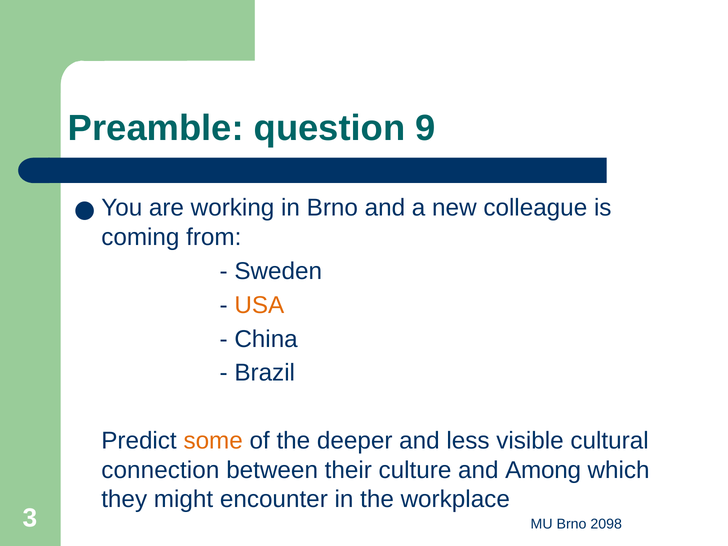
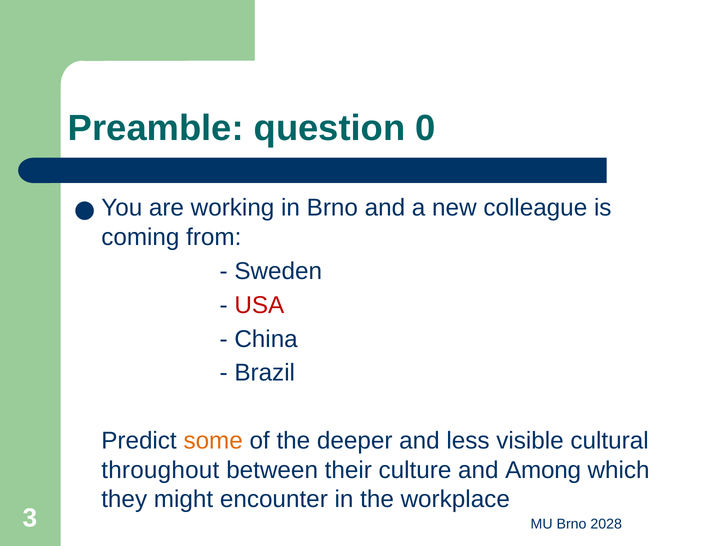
9: 9 -> 0
USA colour: orange -> red
connection: connection -> throughout
2098: 2098 -> 2028
